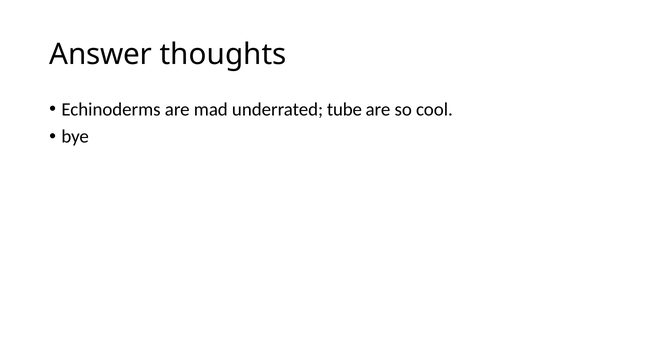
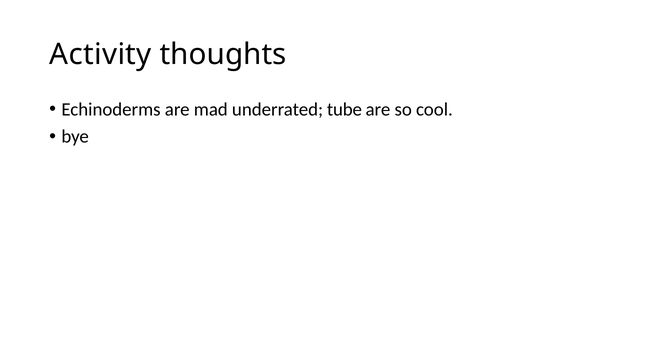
Answer: Answer -> Activity
